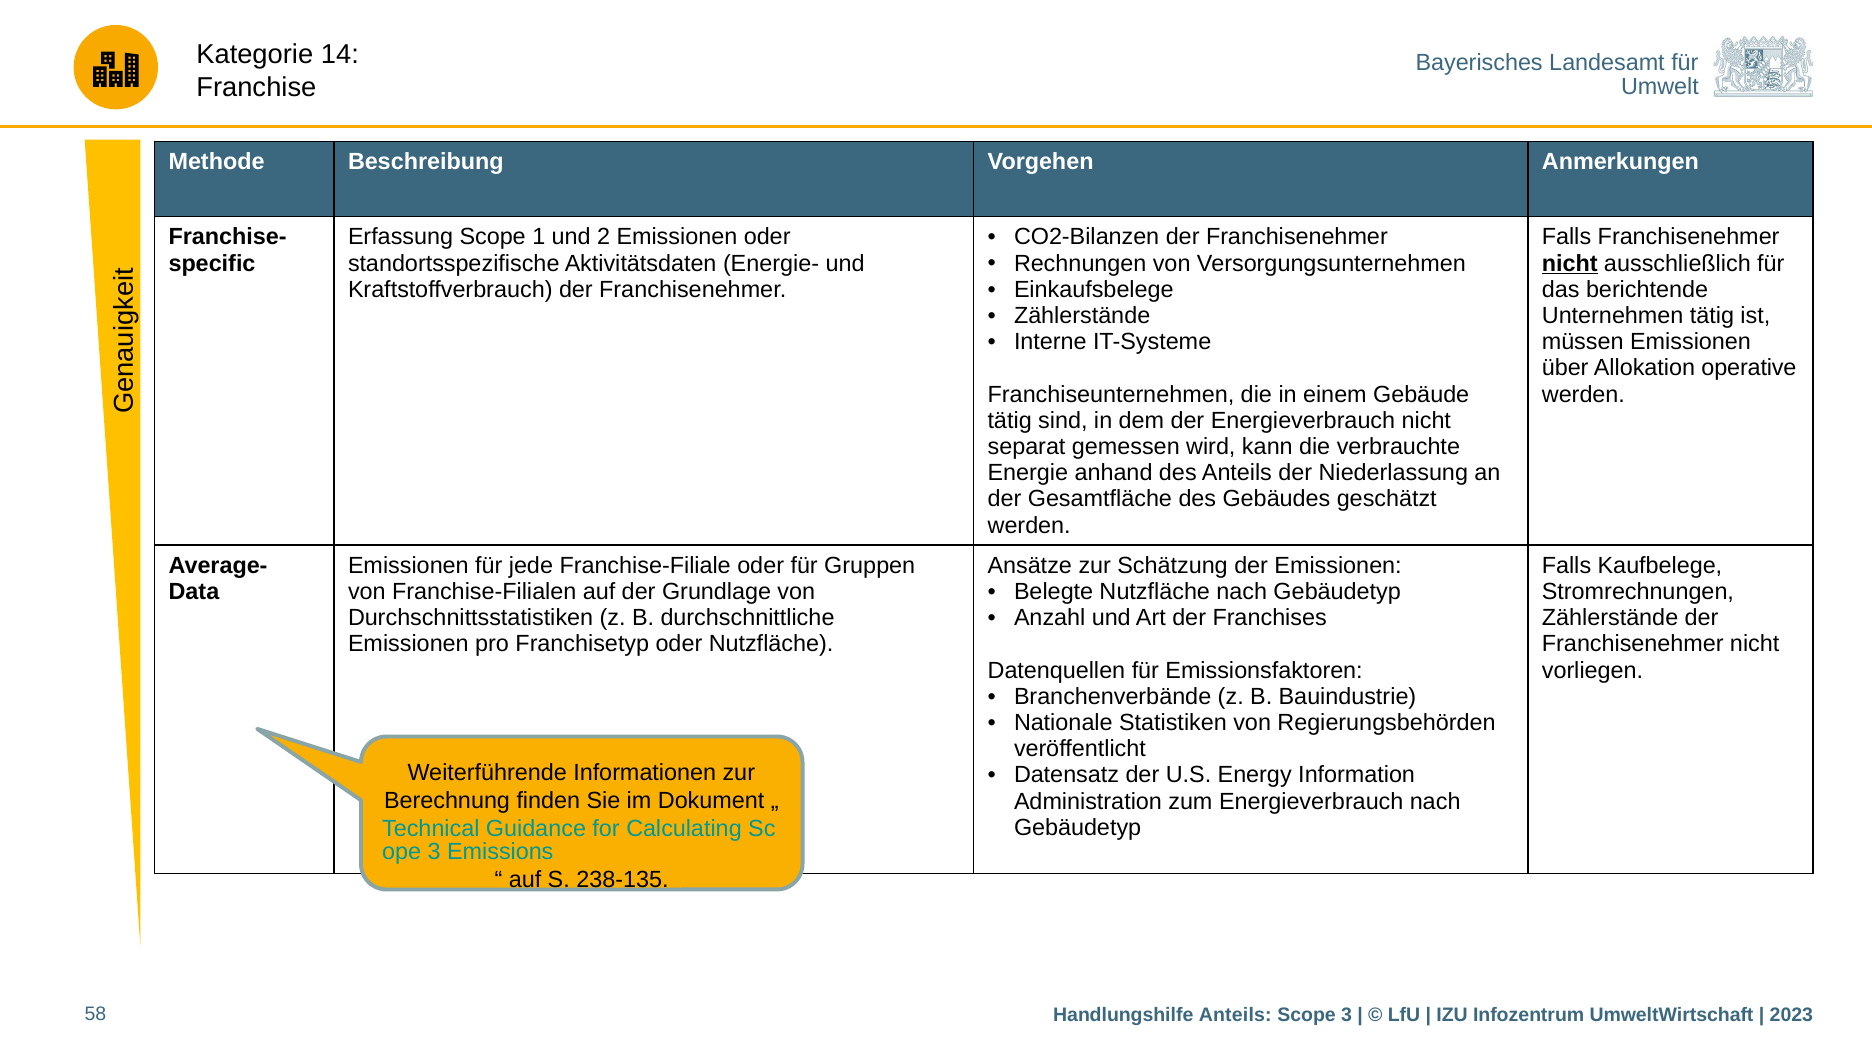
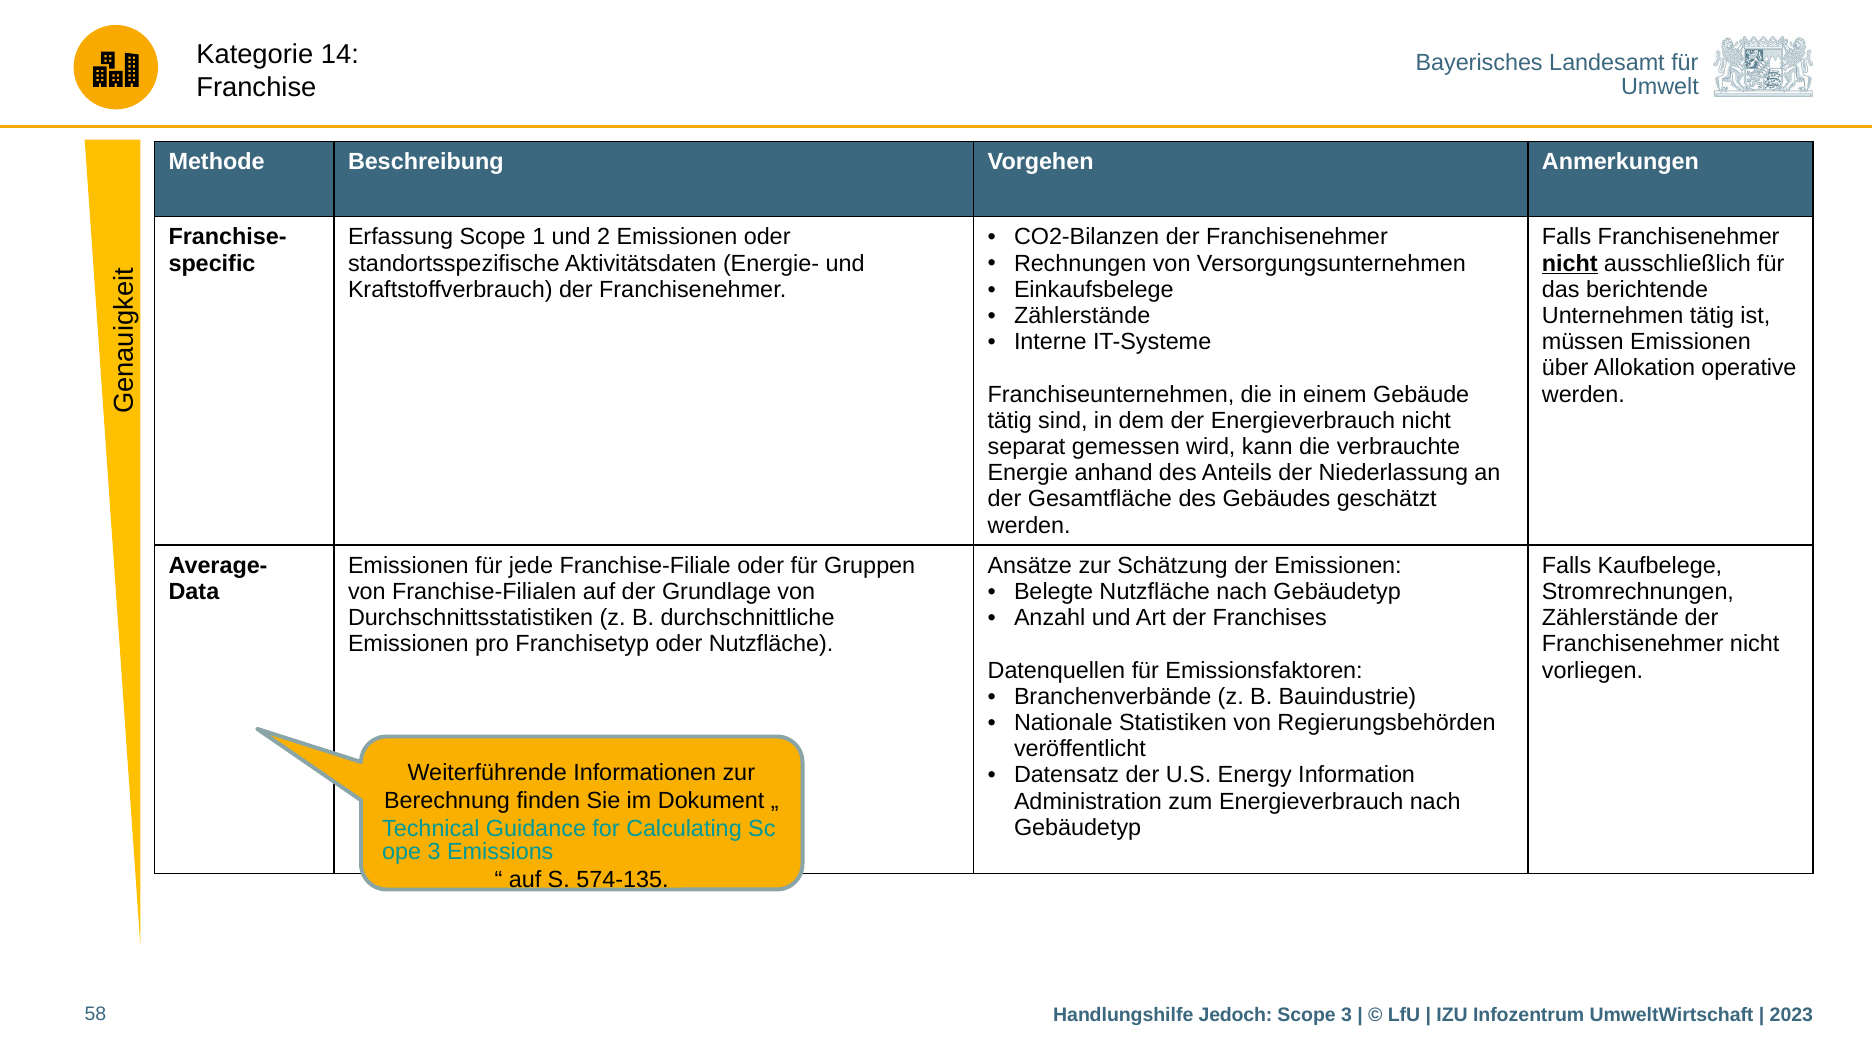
238-135: 238-135 -> 574-135
Handlungshilfe Anteils: Anteils -> Jedoch
